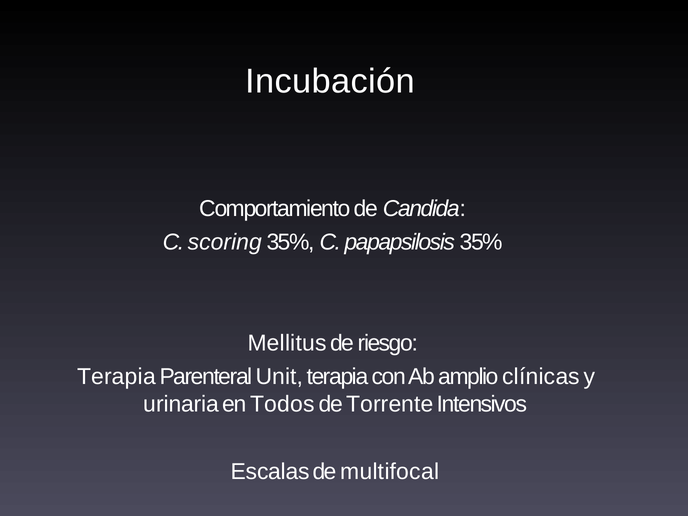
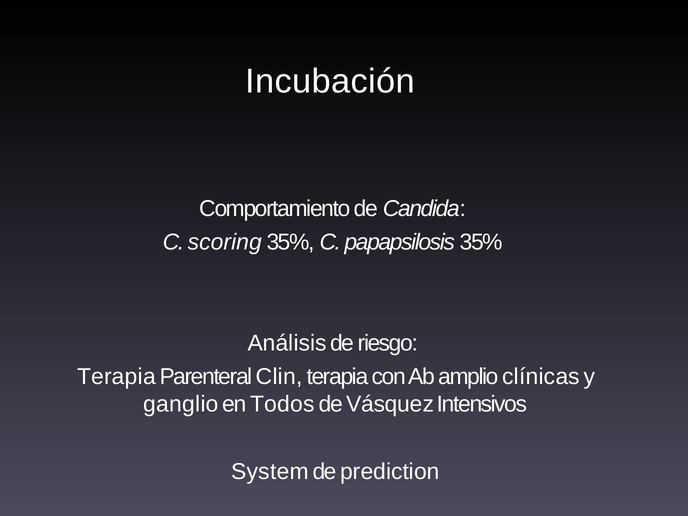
Mellitus: Mellitus -> Análisis
Unit: Unit -> Clin
urinaria: urinaria -> ganglio
Torrente: Torrente -> Vásquez
Escalas: Escalas -> System
multifocal: multifocal -> prediction
